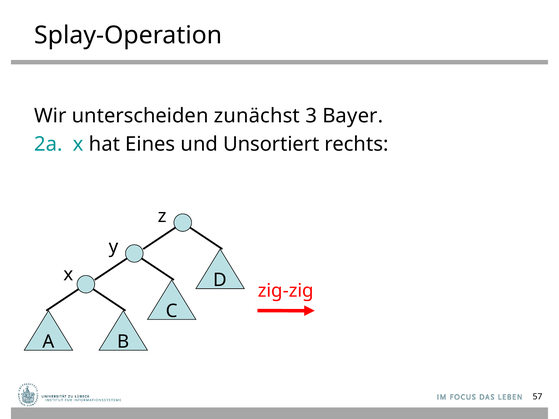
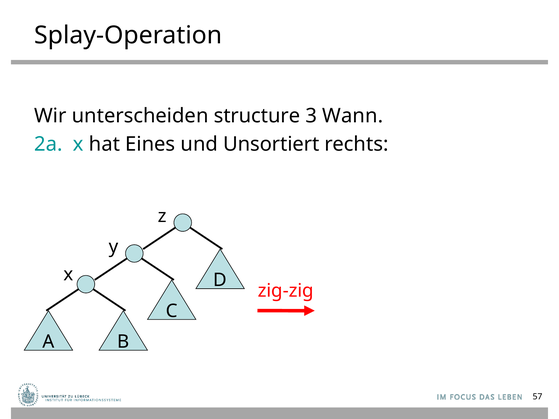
zunächst: zunächst -> structure
Bayer: Bayer -> Wann
